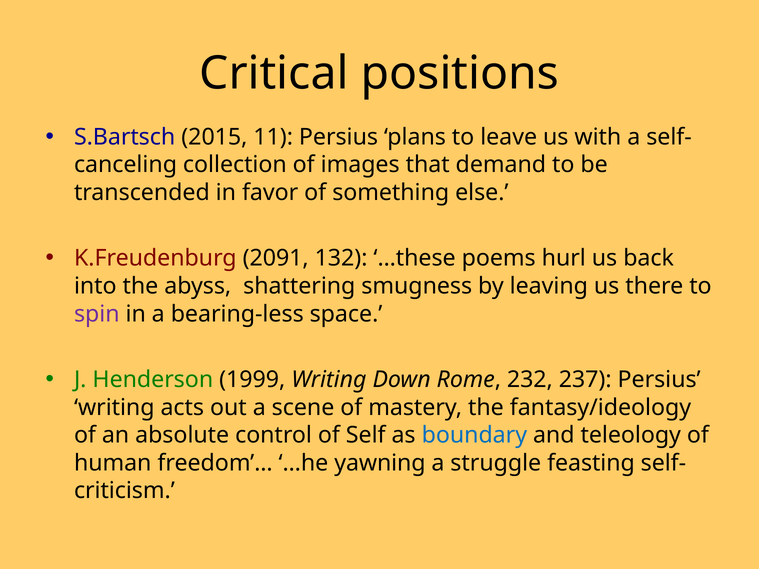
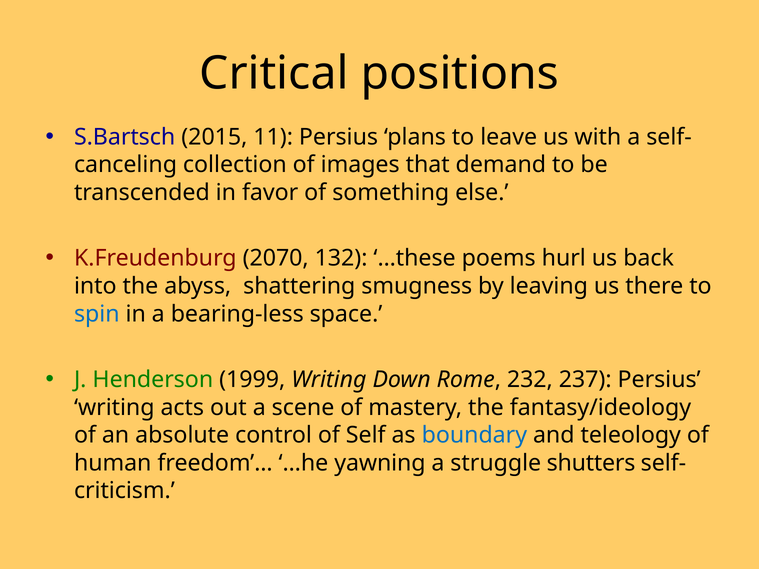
2091: 2091 -> 2070
spin colour: purple -> blue
feasting: feasting -> shutters
